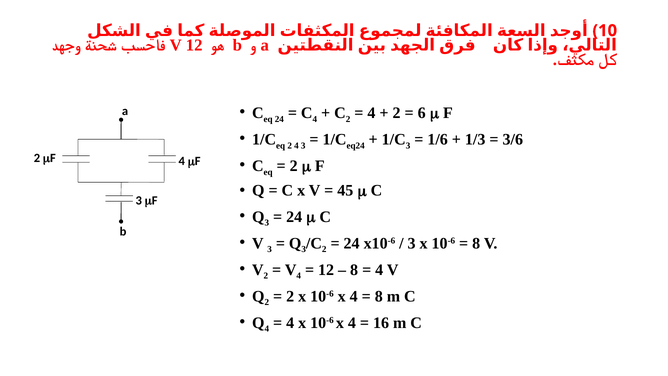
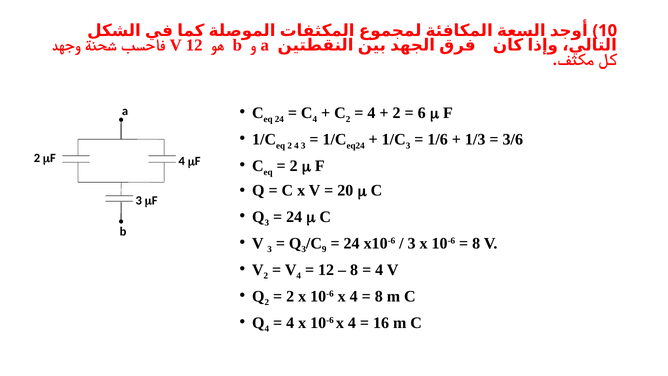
45: 45 -> 20
2 at (324, 249): 2 -> 9
